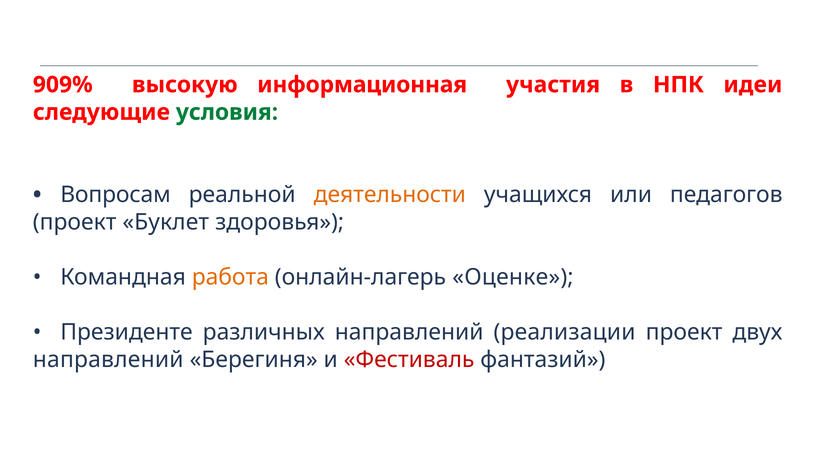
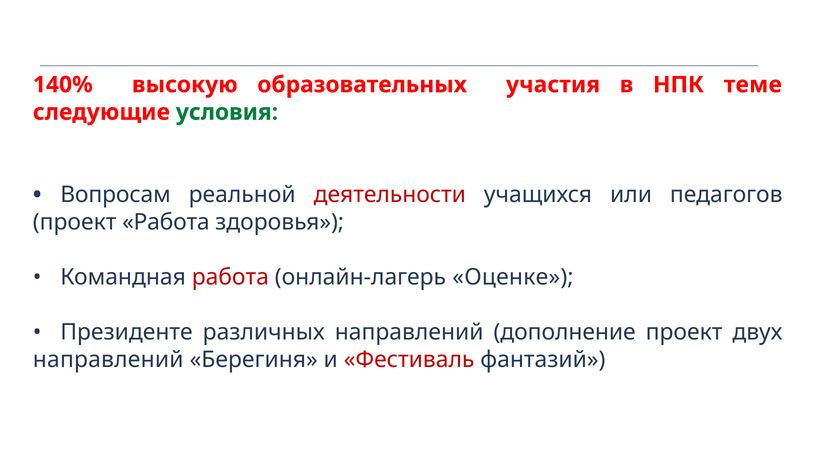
909%: 909% -> 140%
информационная: информационная -> образовательных
идеи: идеи -> теме
деятельности colour: orange -> red
проект Буклет: Буклет -> Работа
работа at (230, 277) colour: orange -> red
реализации: реализации -> дополнение
